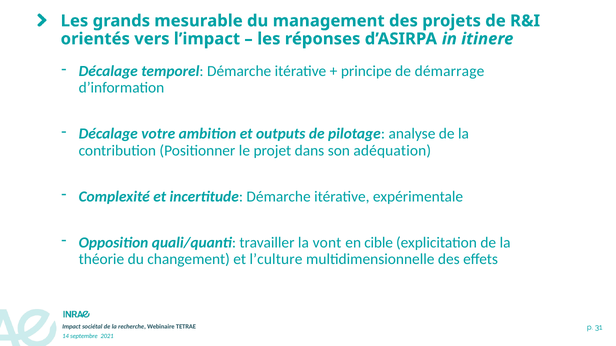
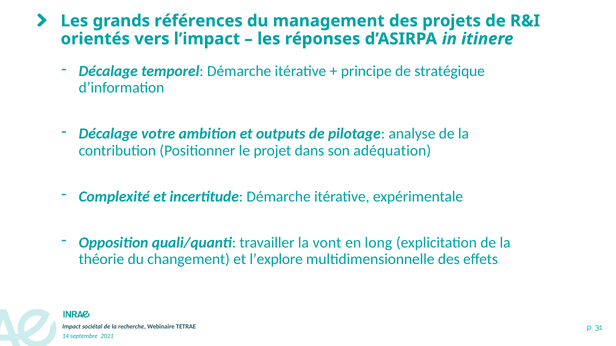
mesurable: mesurable -> références
démarrage: démarrage -> stratégique
cible: cible -> long
l’culture: l’culture -> l’explore
